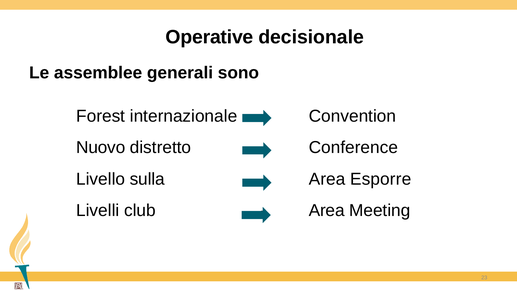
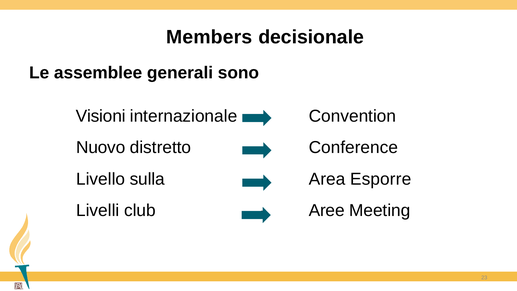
Operative: Operative -> Members
Forest: Forest -> Visioni
Area at (327, 210): Area -> Aree
